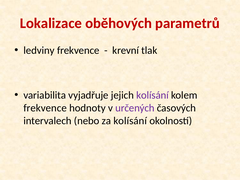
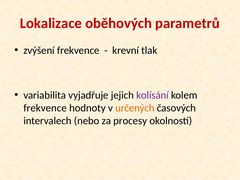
ledviny: ledviny -> zvýšení
určených colour: purple -> orange
za kolísání: kolísání -> procesy
